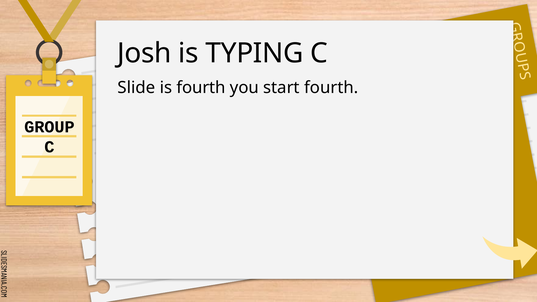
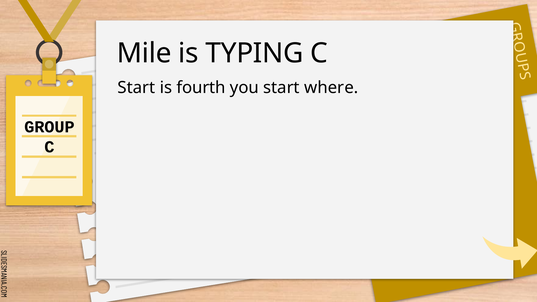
Josh: Josh -> Mile
Slide at (136, 87): Slide -> Start
start fourth: fourth -> where
